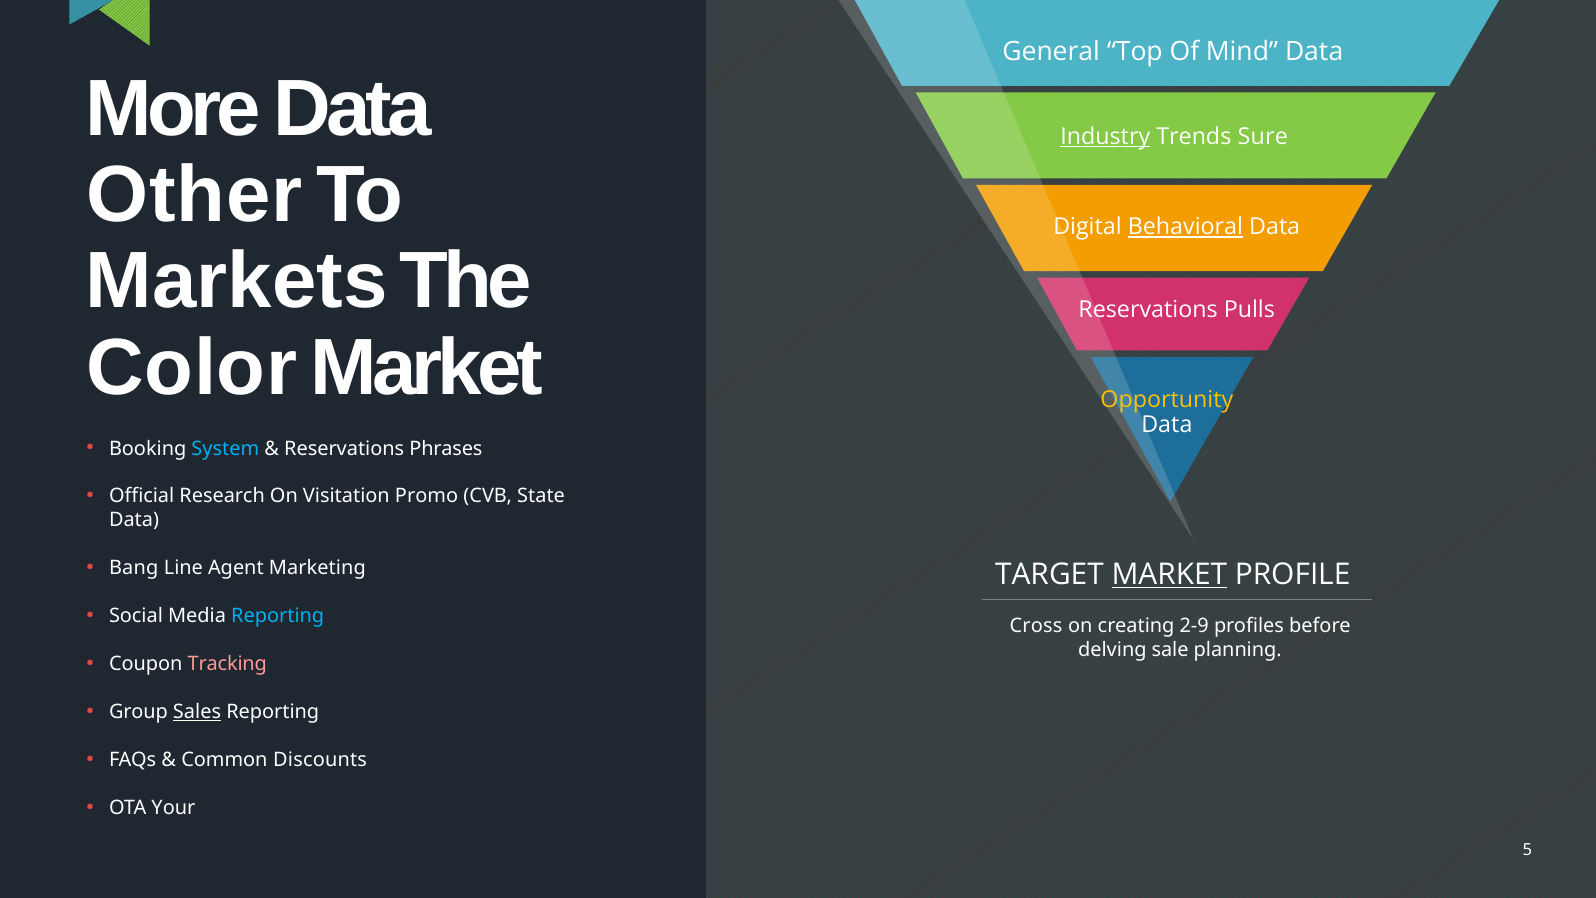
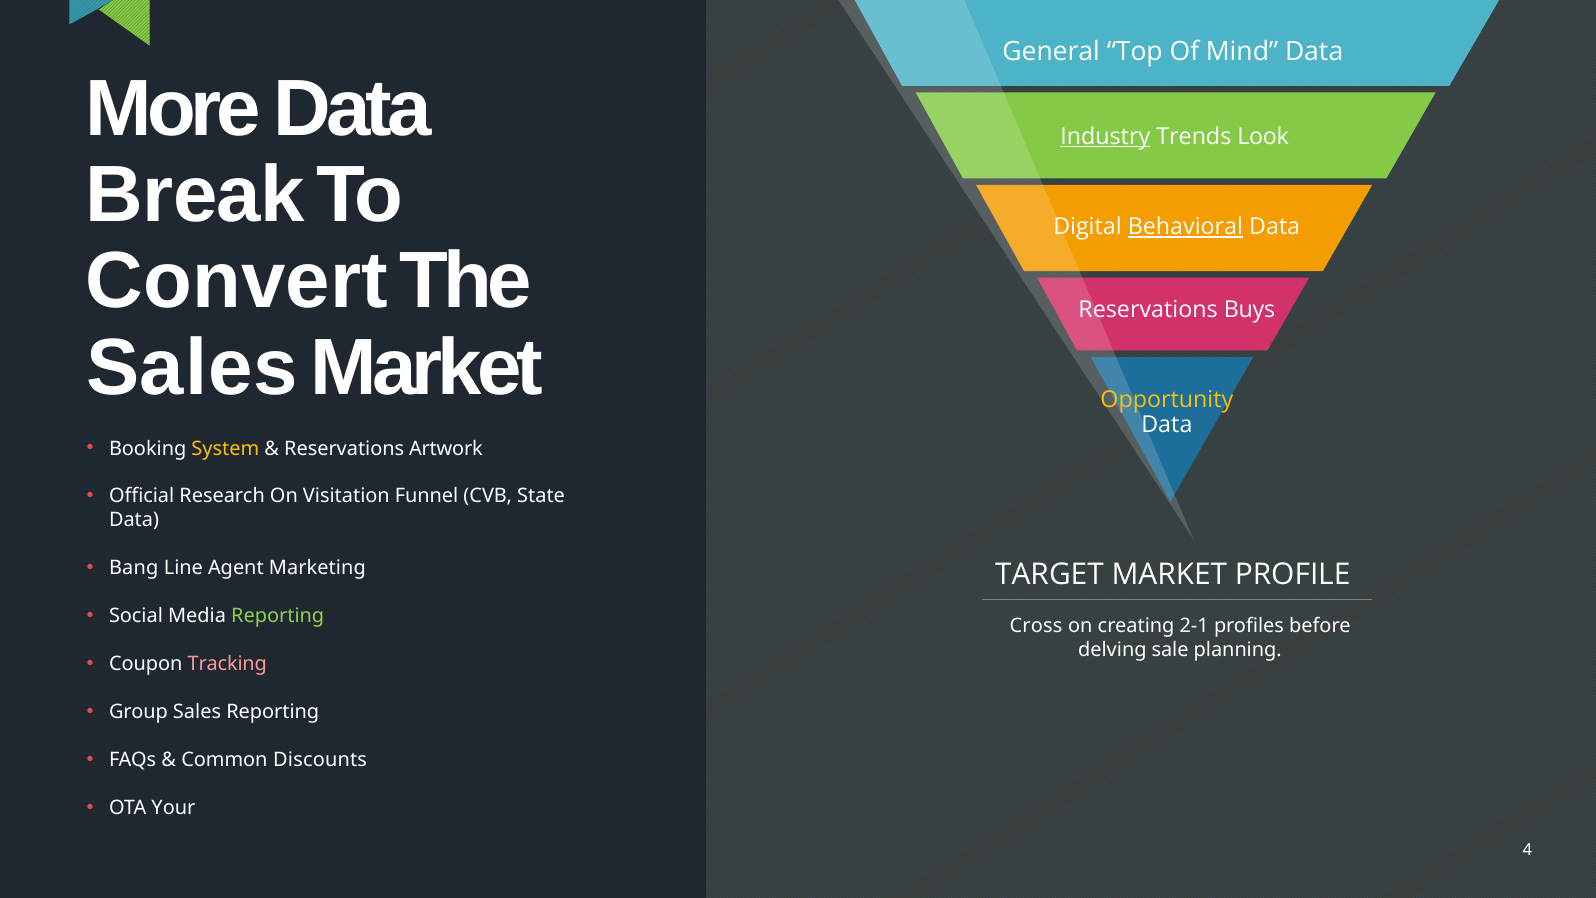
Sure: Sure -> Look
Other: Other -> Break
Markets: Markets -> Convert
Pulls: Pulls -> Buys
Color at (192, 368): Color -> Sales
System colour: light blue -> yellow
Phrases: Phrases -> Artwork
Promo: Promo -> Funnel
MARKET at (1169, 575) underline: present -> none
Reporting at (278, 616) colour: light blue -> light green
2-9: 2-9 -> 2-1
Sales at (197, 712) underline: present -> none
5: 5 -> 4
